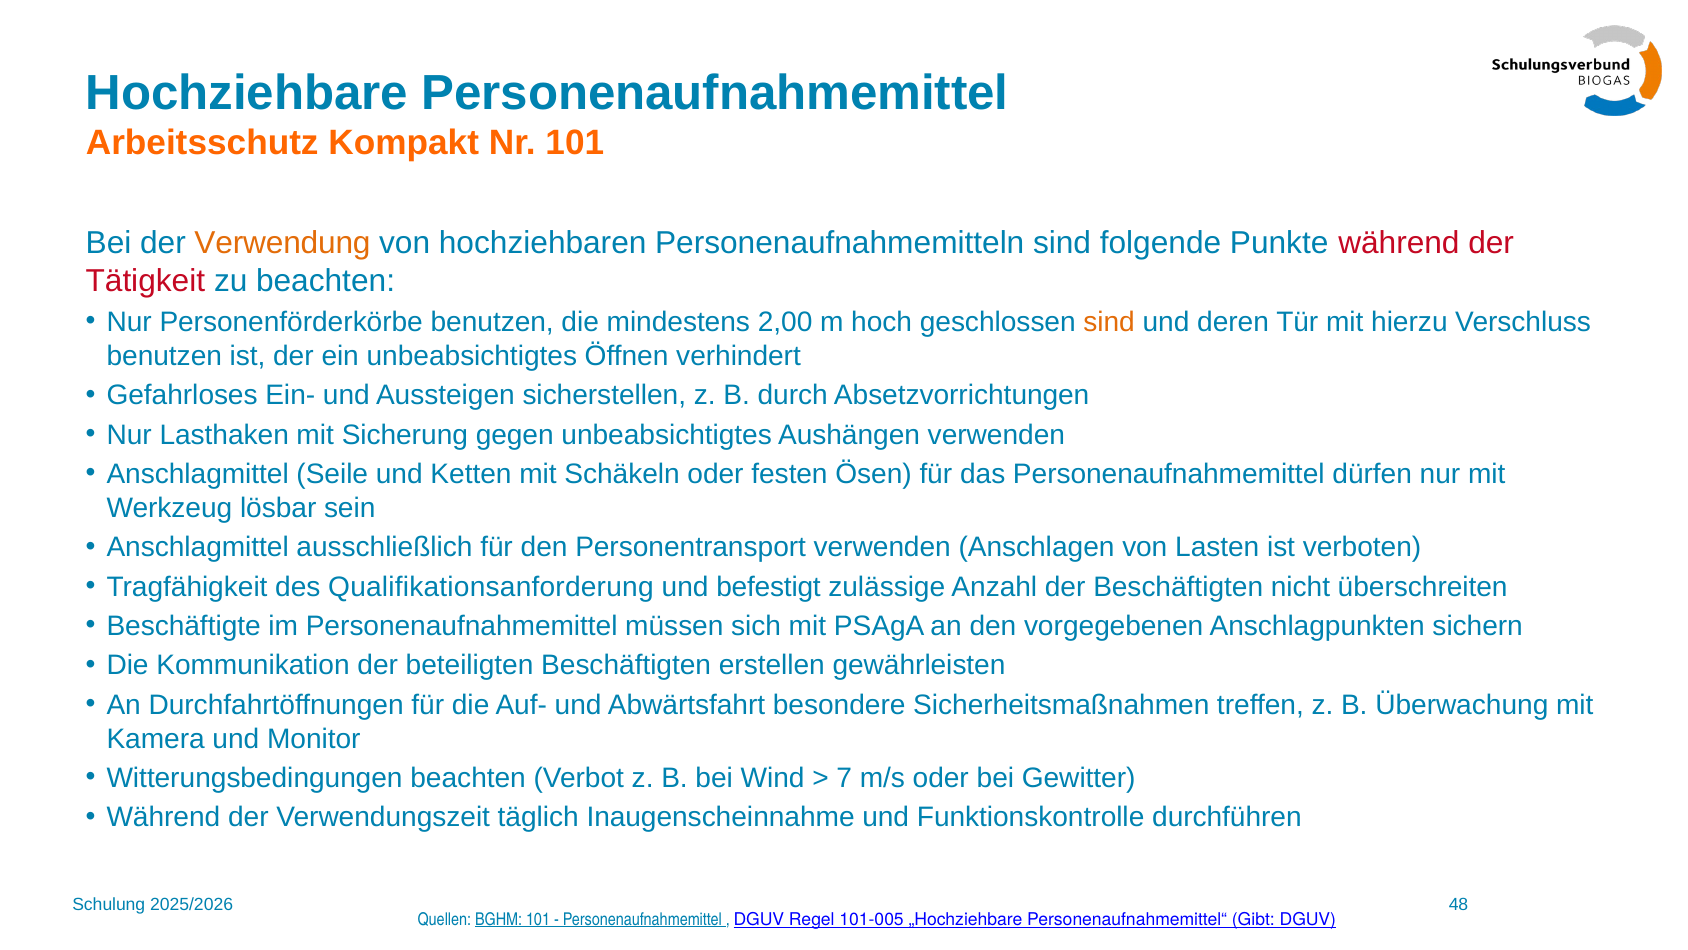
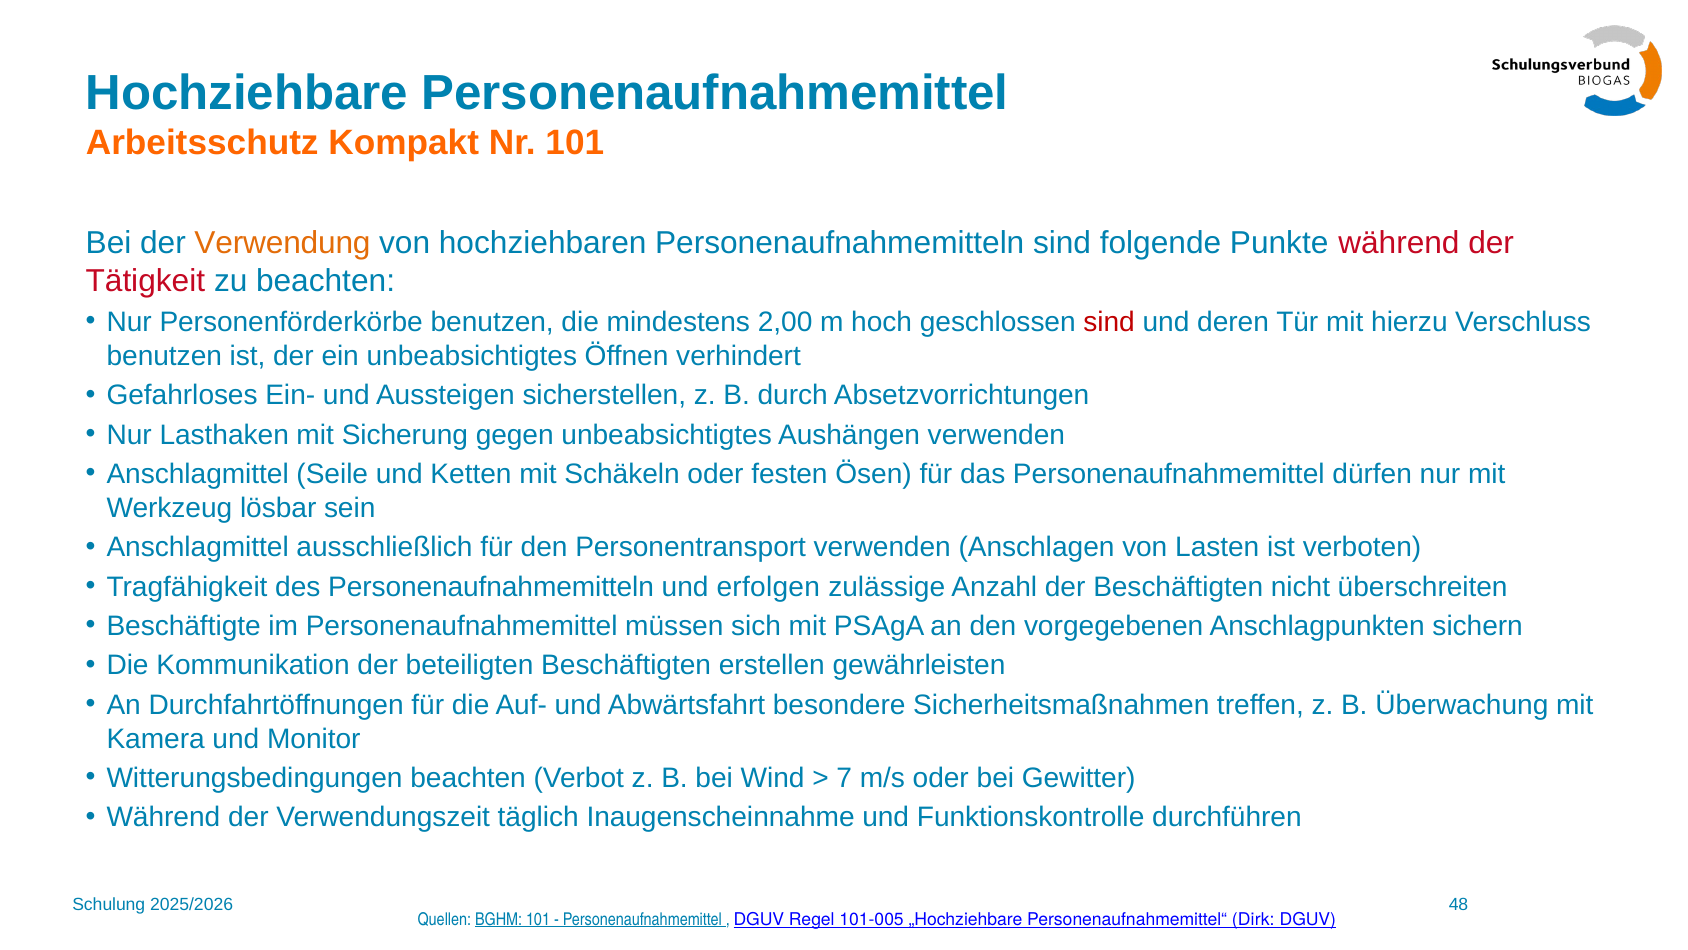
sind at (1109, 322) colour: orange -> red
des Qualifikationsanforderung: Qualifikationsanforderung -> Personenaufnahmemitteln
befestigt: befestigt -> erfolgen
Gibt: Gibt -> Dirk
